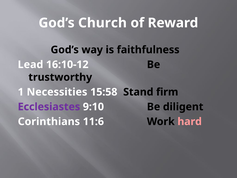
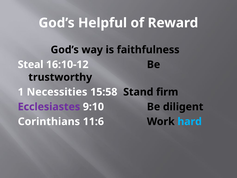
Church: Church -> Helpful
Lead: Lead -> Steal
hard colour: pink -> light blue
